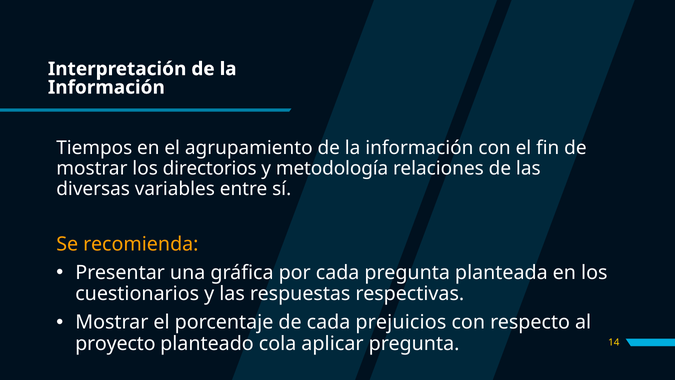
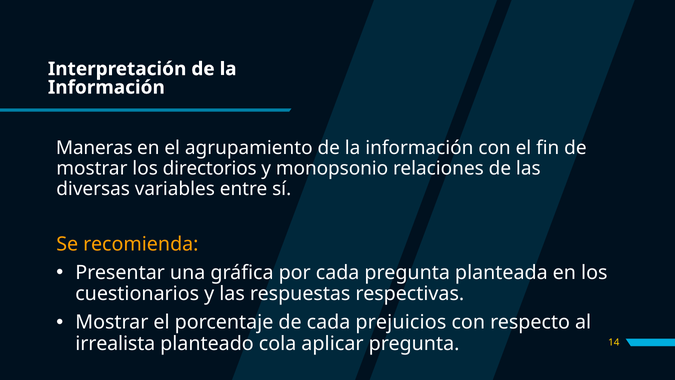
Tiempos: Tiempos -> Maneras
metodología: metodología -> monopsonio
proyecto: proyecto -> irrealista
